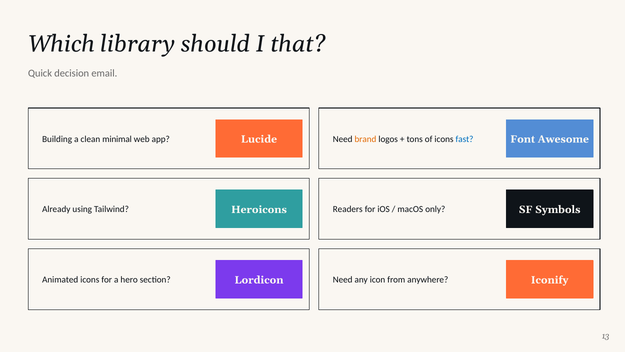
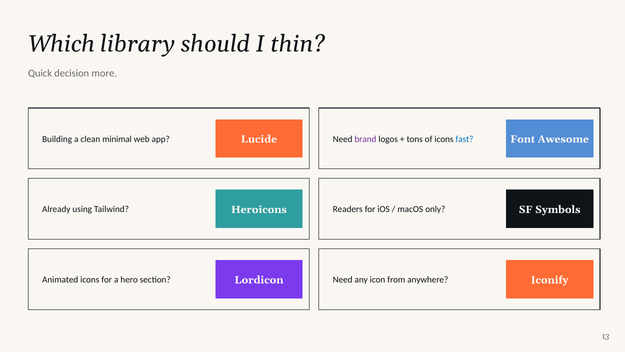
that: that -> thin
email: email -> more
brand colour: orange -> purple
